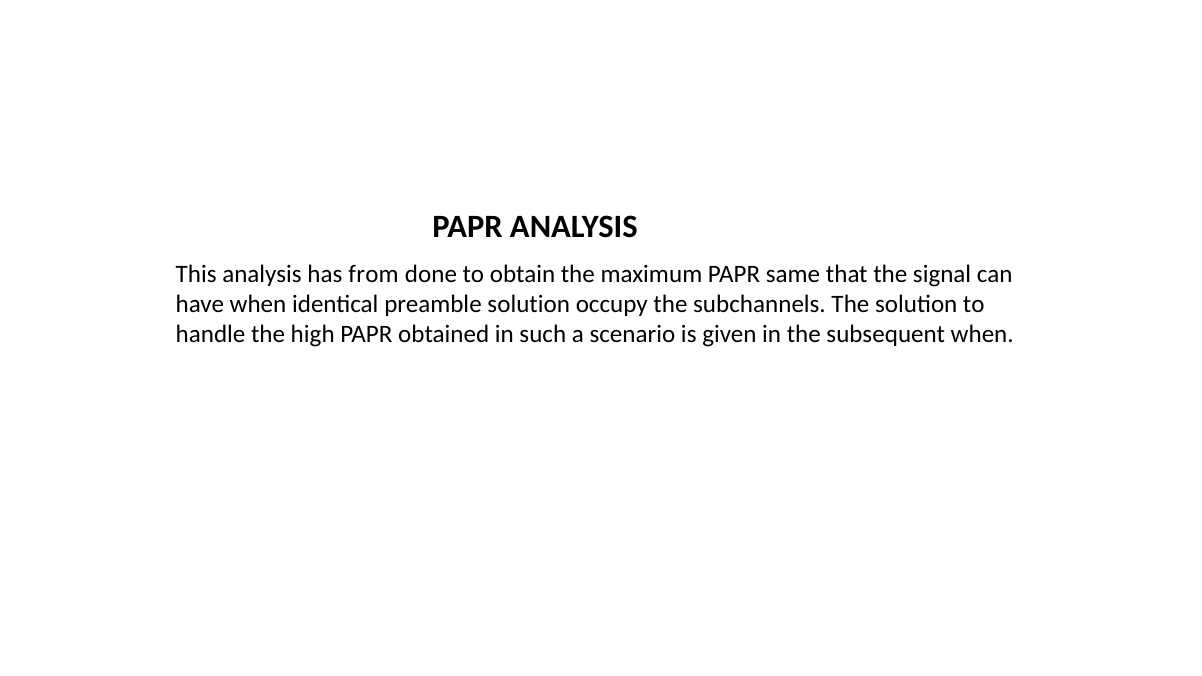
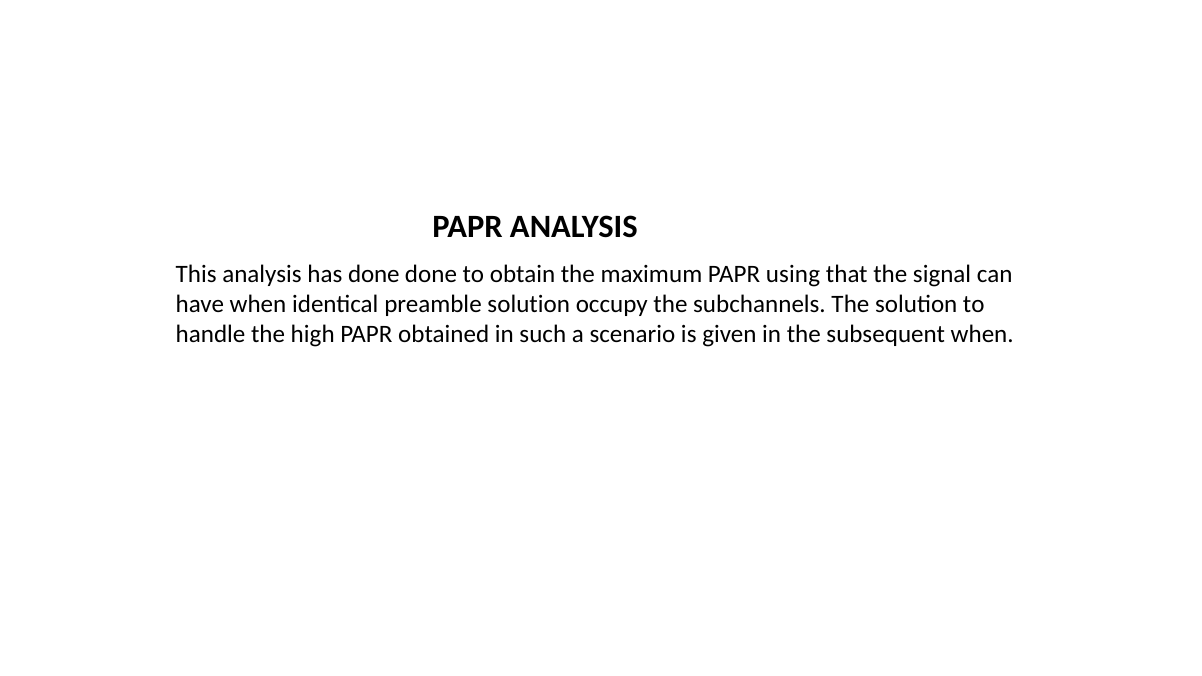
has from: from -> done
same: same -> using
